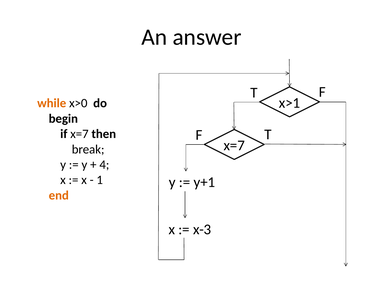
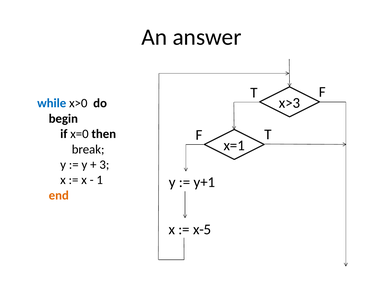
x>1: x>1 -> x>3
while colour: orange -> blue
if x=7: x=7 -> x=0
x=7 at (234, 145): x=7 -> x=1
4: 4 -> 3
x-3: x-3 -> x-5
